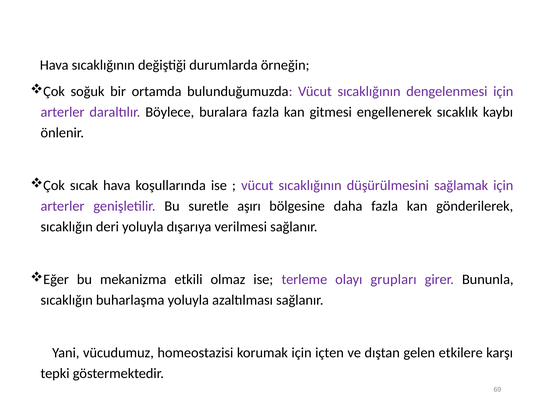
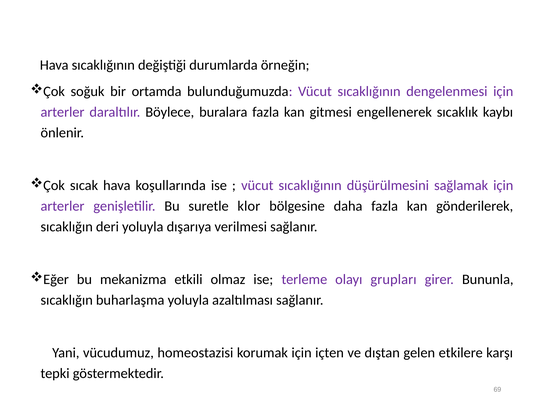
aşırı: aşırı -> klor
